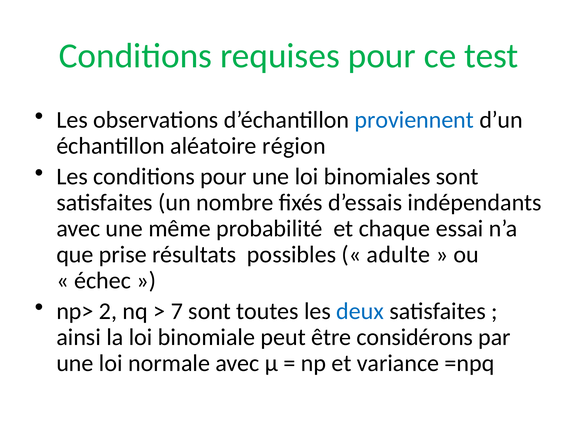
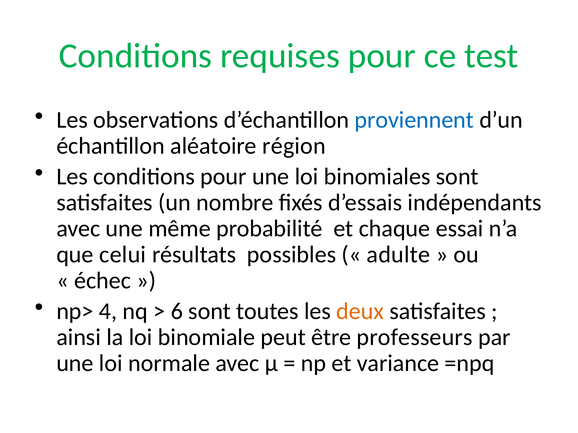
prise: prise -> celui
2: 2 -> 4
7: 7 -> 6
deux colour: blue -> orange
considérons: considérons -> professeurs
